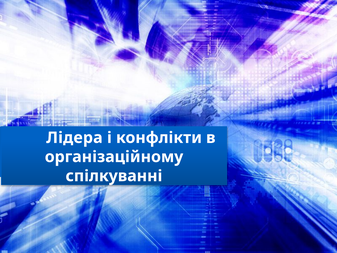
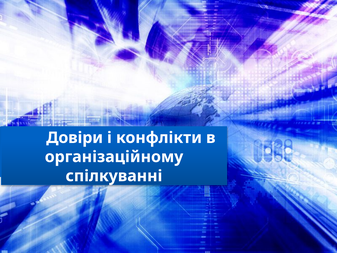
Лідера: Лідера -> Довіри
